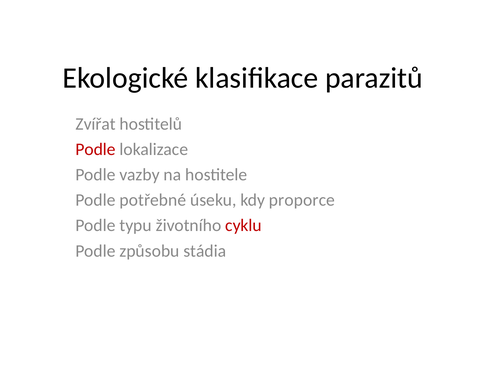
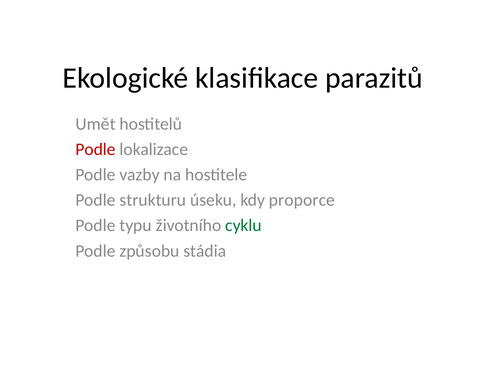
Zvířat: Zvířat -> Umět
potřebné: potřebné -> strukturu
cyklu colour: red -> green
